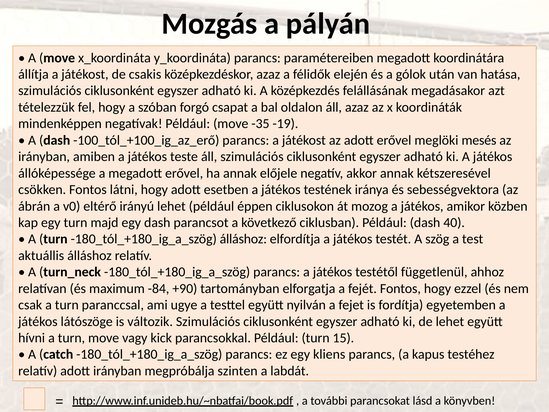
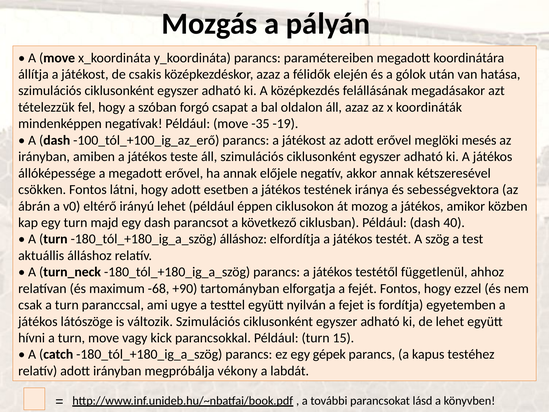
-84: -84 -> -68
kliens: kliens -> gépek
szinten: szinten -> vékony
